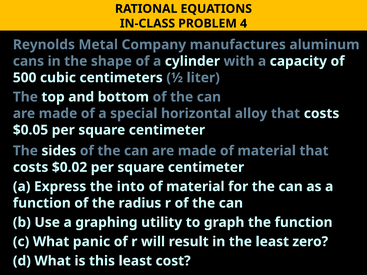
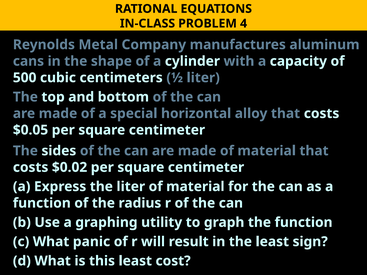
the into: into -> liter
zero: zero -> sign
